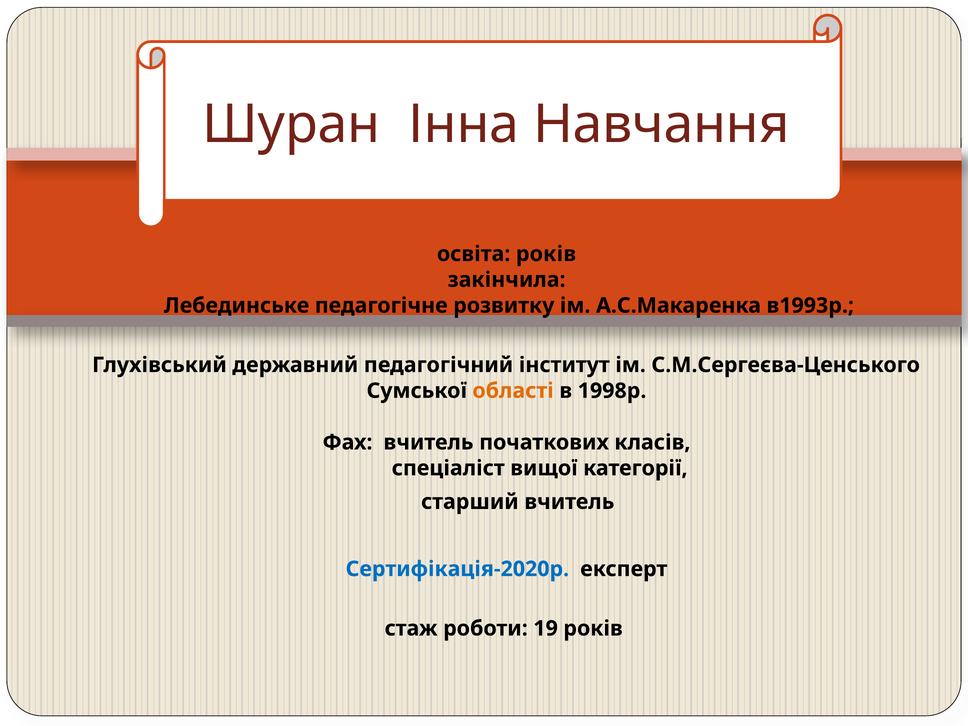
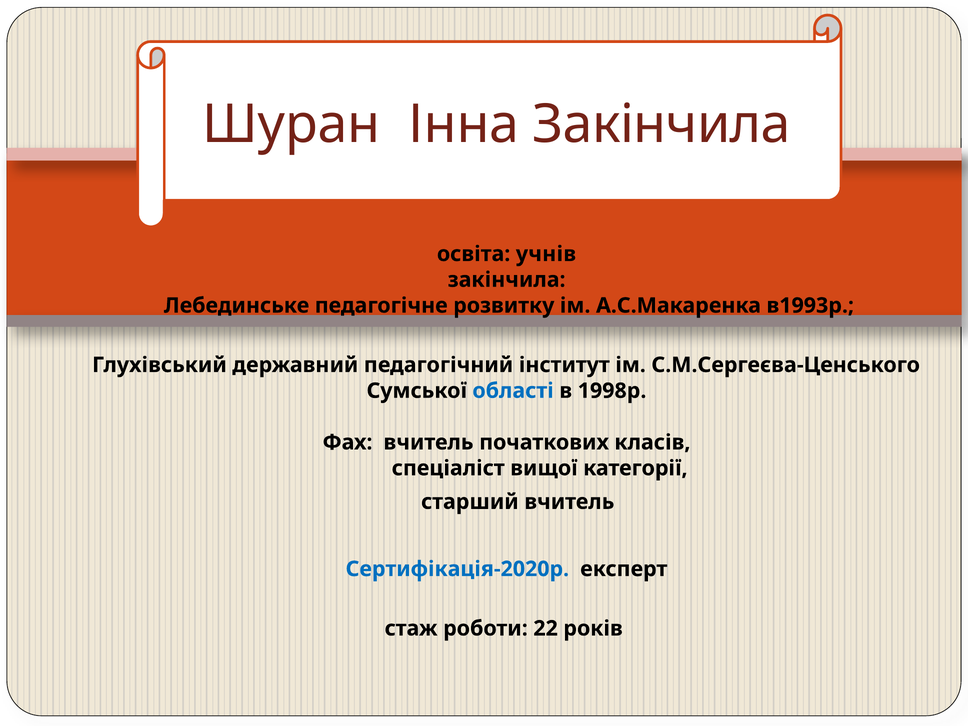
Інна Навчання: Навчання -> Закінчила
освіта років: років -> учнів
області colour: orange -> blue
19: 19 -> 22
